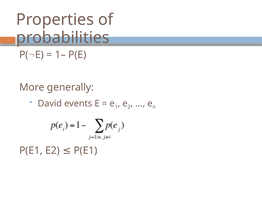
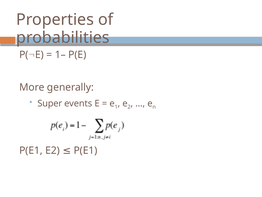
David: David -> Super
